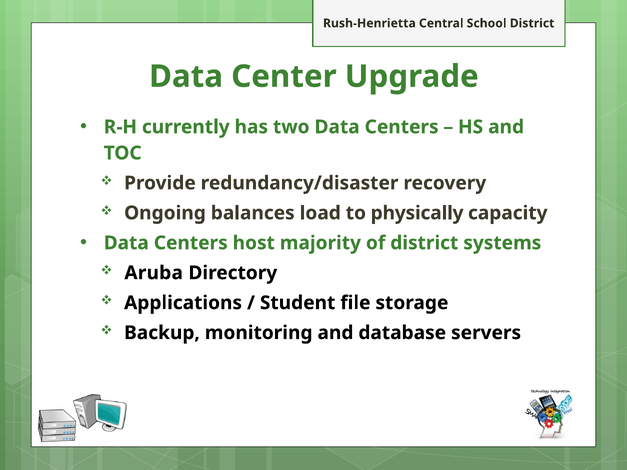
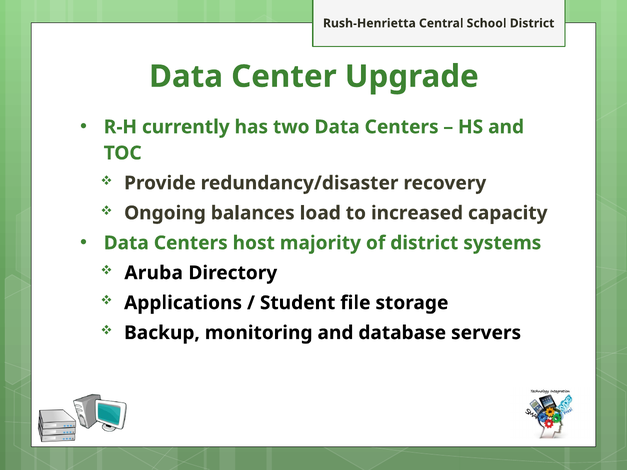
physically: physically -> increased
